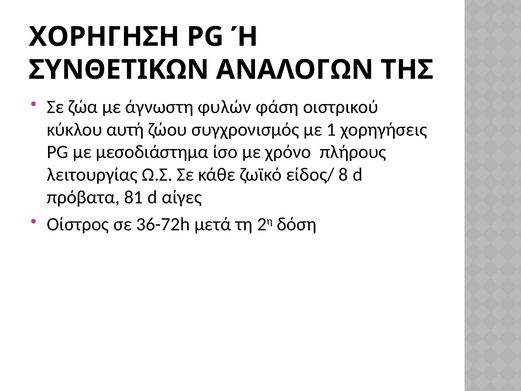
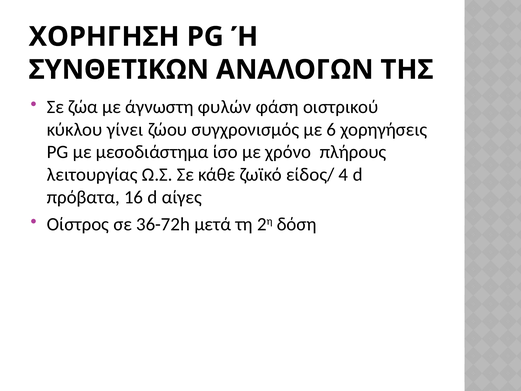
αυτή: αυτή -> γίνει
1: 1 -> 6
8: 8 -> 4
81: 81 -> 16
